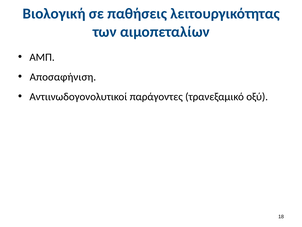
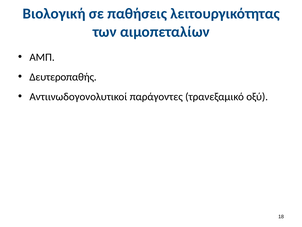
Αποσαφήνιση: Αποσαφήνιση -> Δευτεροπαθής
